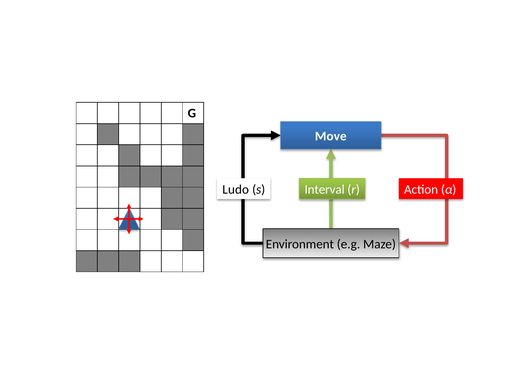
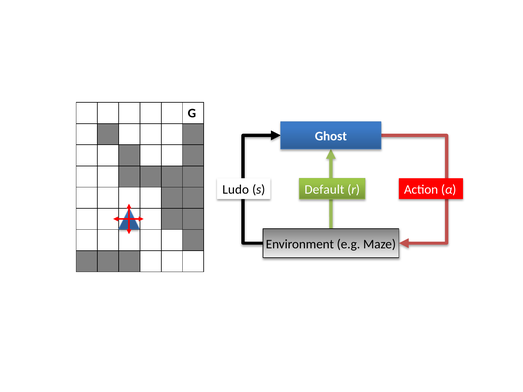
Move: Move -> Ghost
Interval: Interval -> Default
